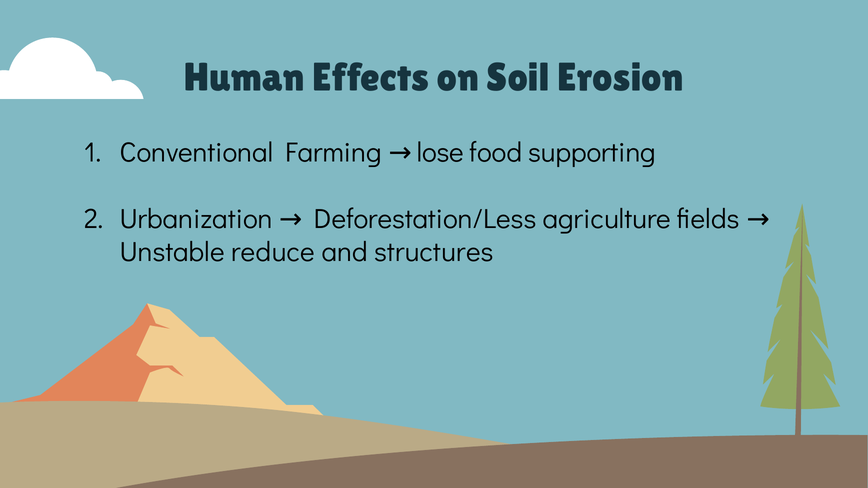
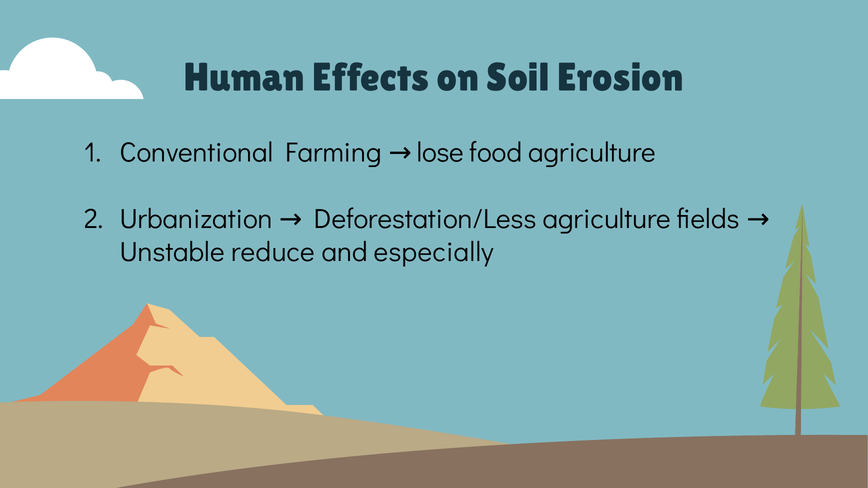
food supporting: supporting -> agriculture
structures: structures -> especially
